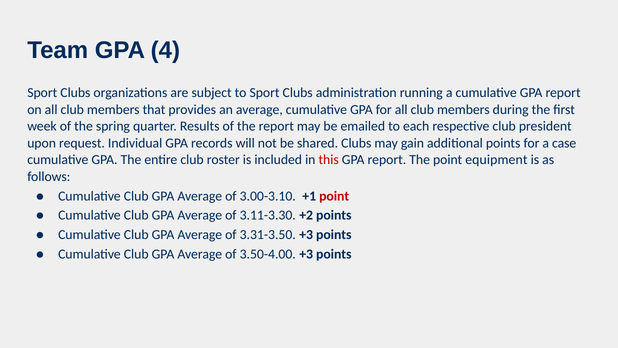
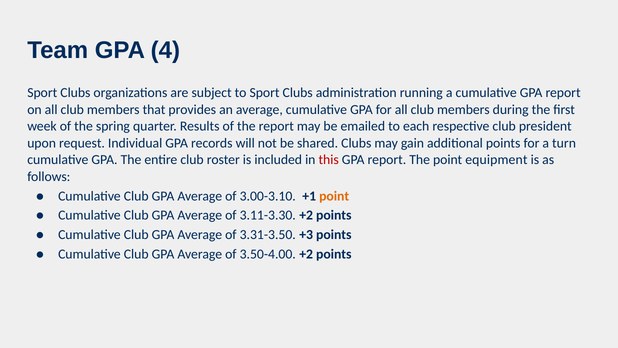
case: case -> turn
point at (334, 196) colour: red -> orange
3.50-4.00 +3: +3 -> +2
